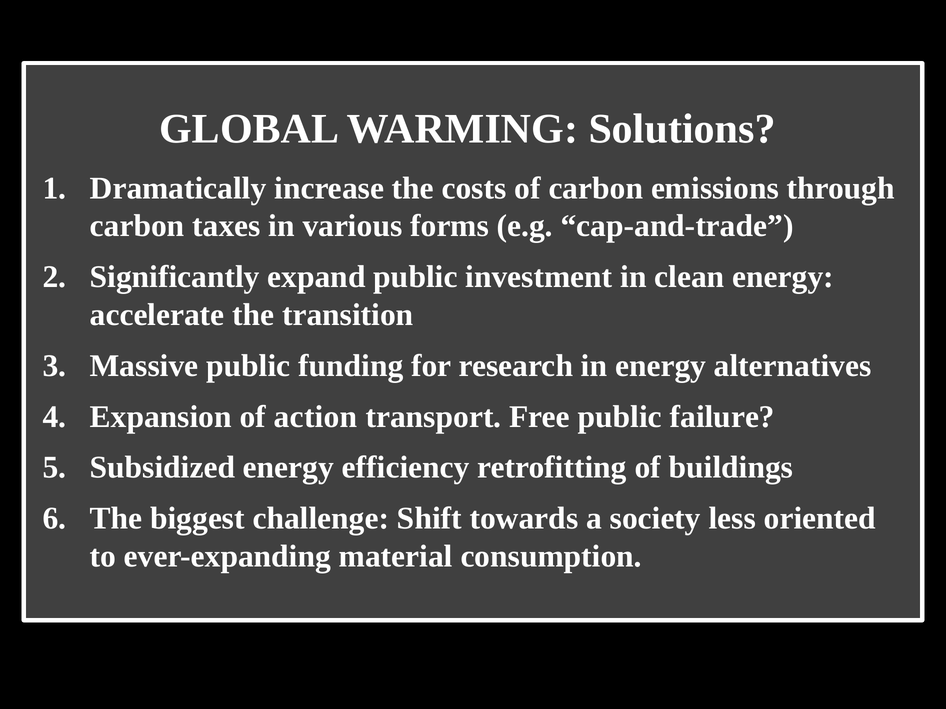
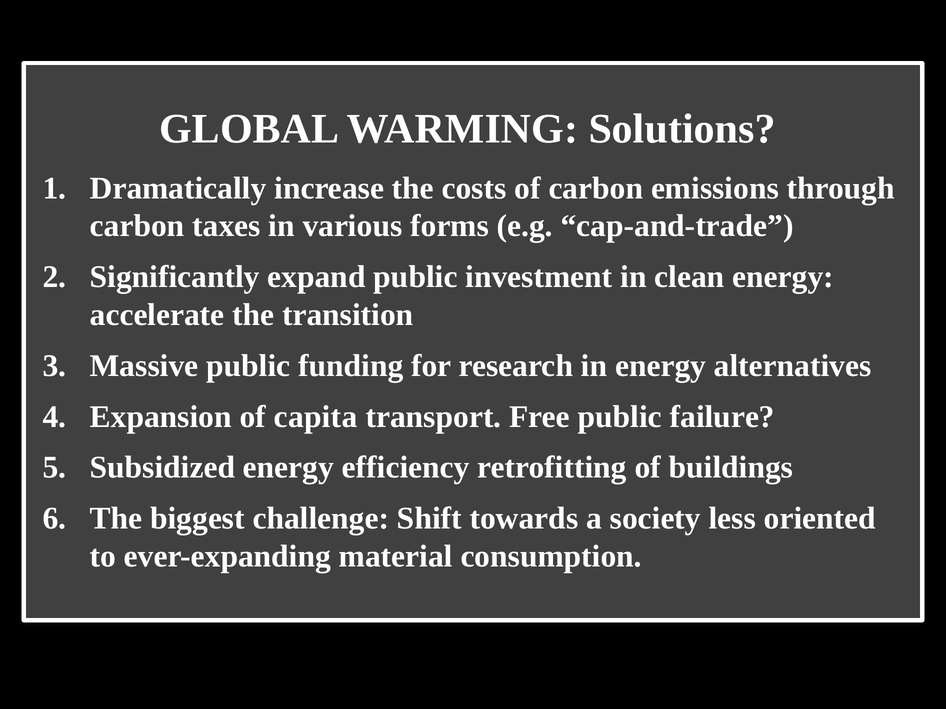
action: action -> capita
